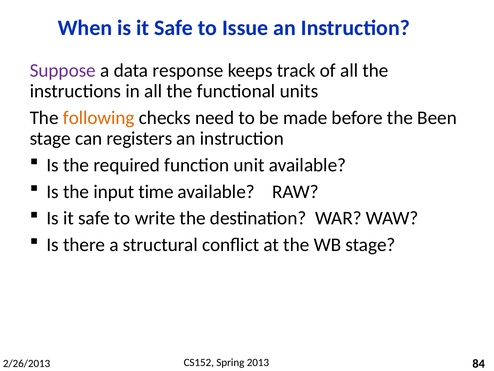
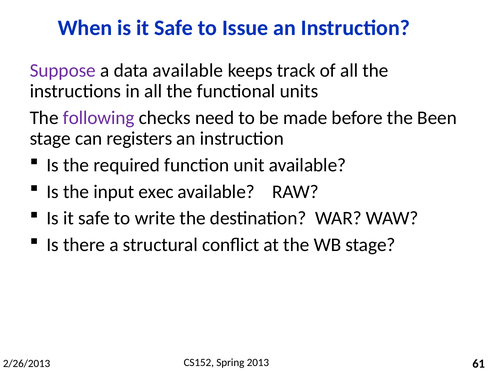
data response: response -> available
following colour: orange -> purple
time: time -> exec
84: 84 -> 61
